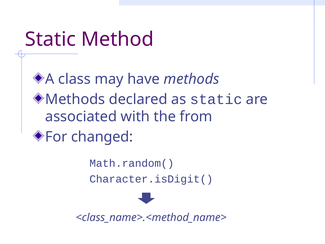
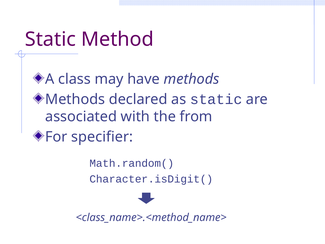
changed: changed -> specifier
